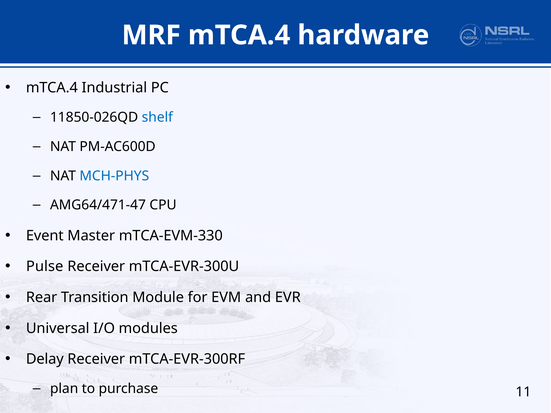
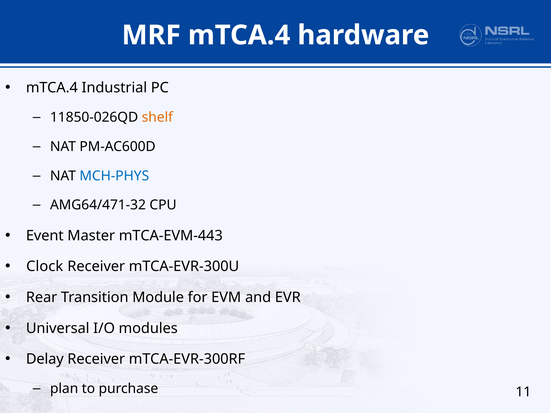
shelf colour: blue -> orange
AMG64/471-47: AMG64/471-47 -> AMG64/471-32
mTCA-EVM-330: mTCA-EVM-330 -> mTCA-EVM-443
Pulse: Pulse -> Clock
